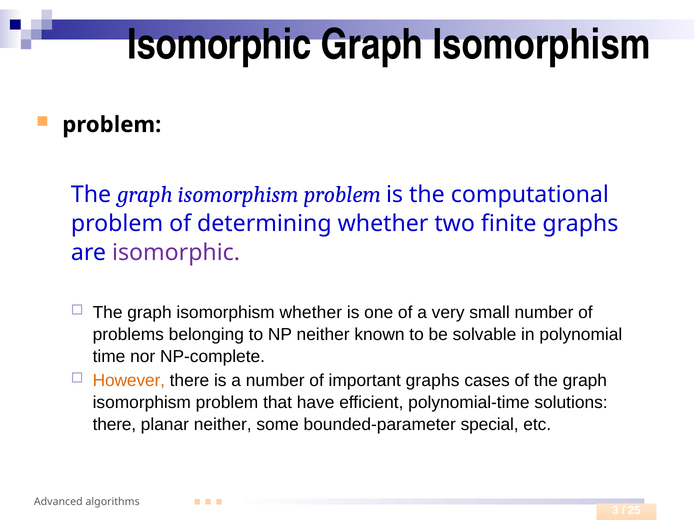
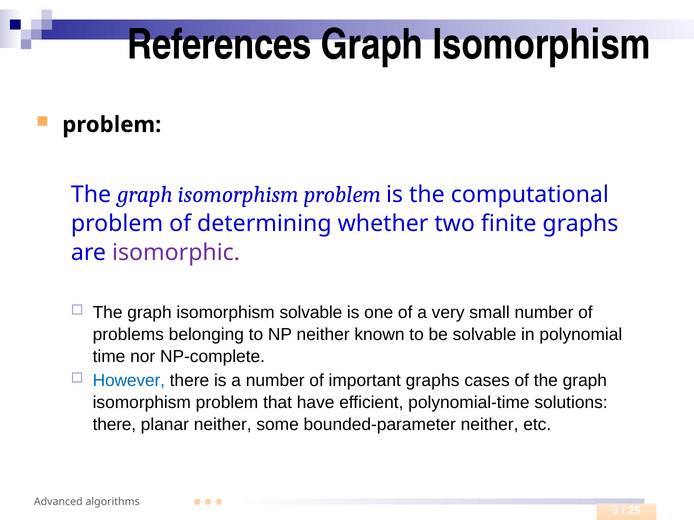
Isomorphic at (219, 45): Isomorphic -> References
isomorphism whether: whether -> solvable
However colour: orange -> blue
bounded-parameter special: special -> neither
